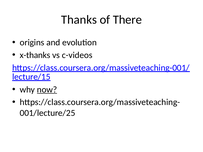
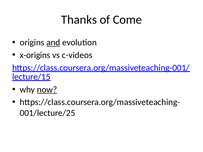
There: There -> Come
and underline: none -> present
x-thanks: x-thanks -> x-origins
